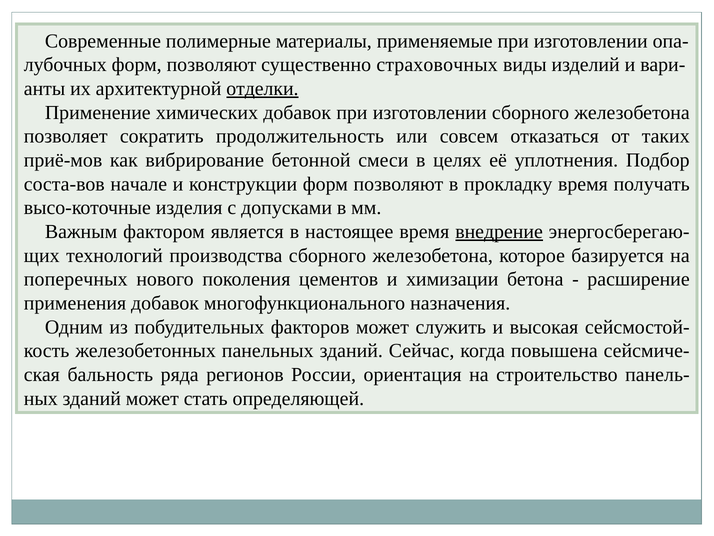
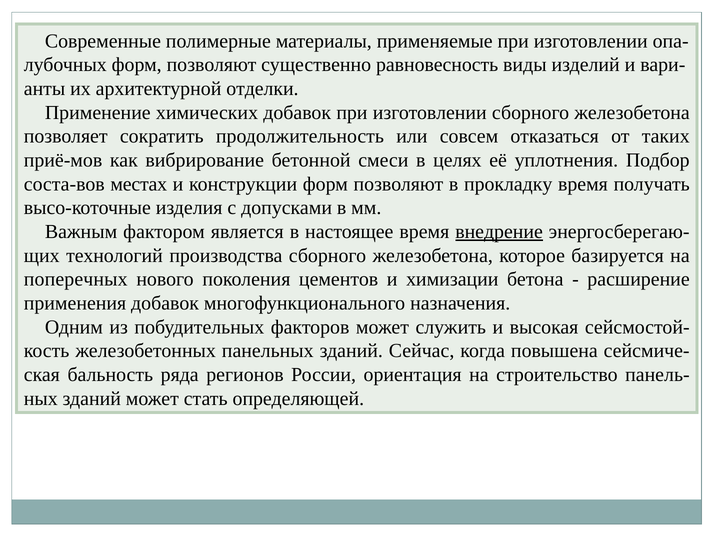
страховочных: страховочных -> равновесность
отделки underline: present -> none
начале: начале -> местах
